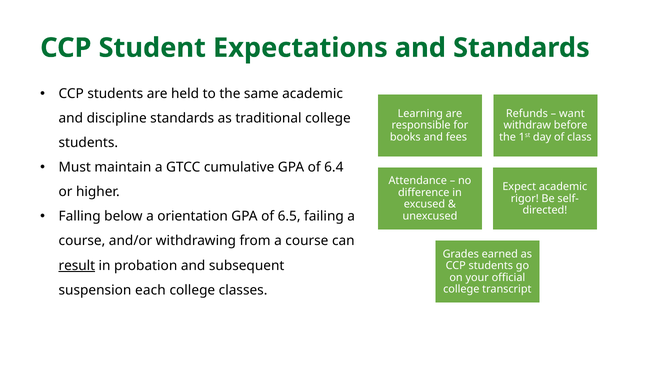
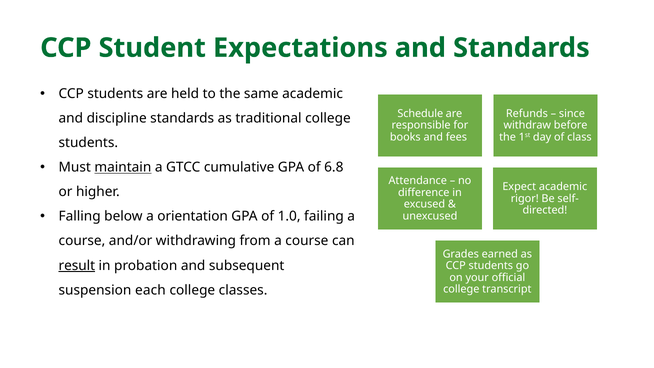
Learning: Learning -> Schedule
want: want -> since
maintain underline: none -> present
6.4: 6.4 -> 6.8
6.5: 6.5 -> 1.0
